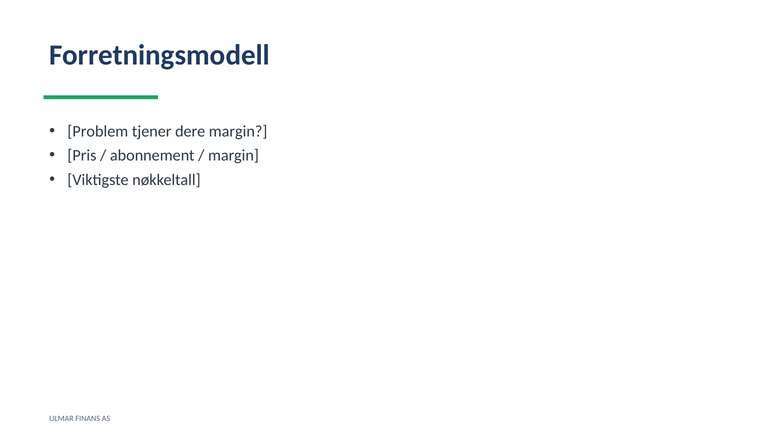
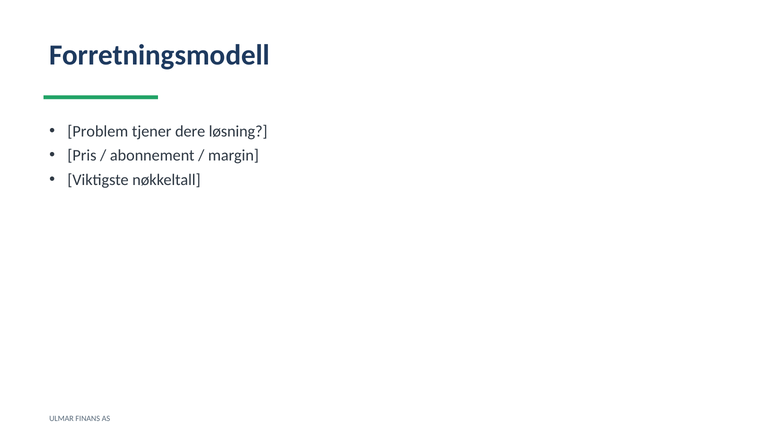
dere margin: margin -> løsning
